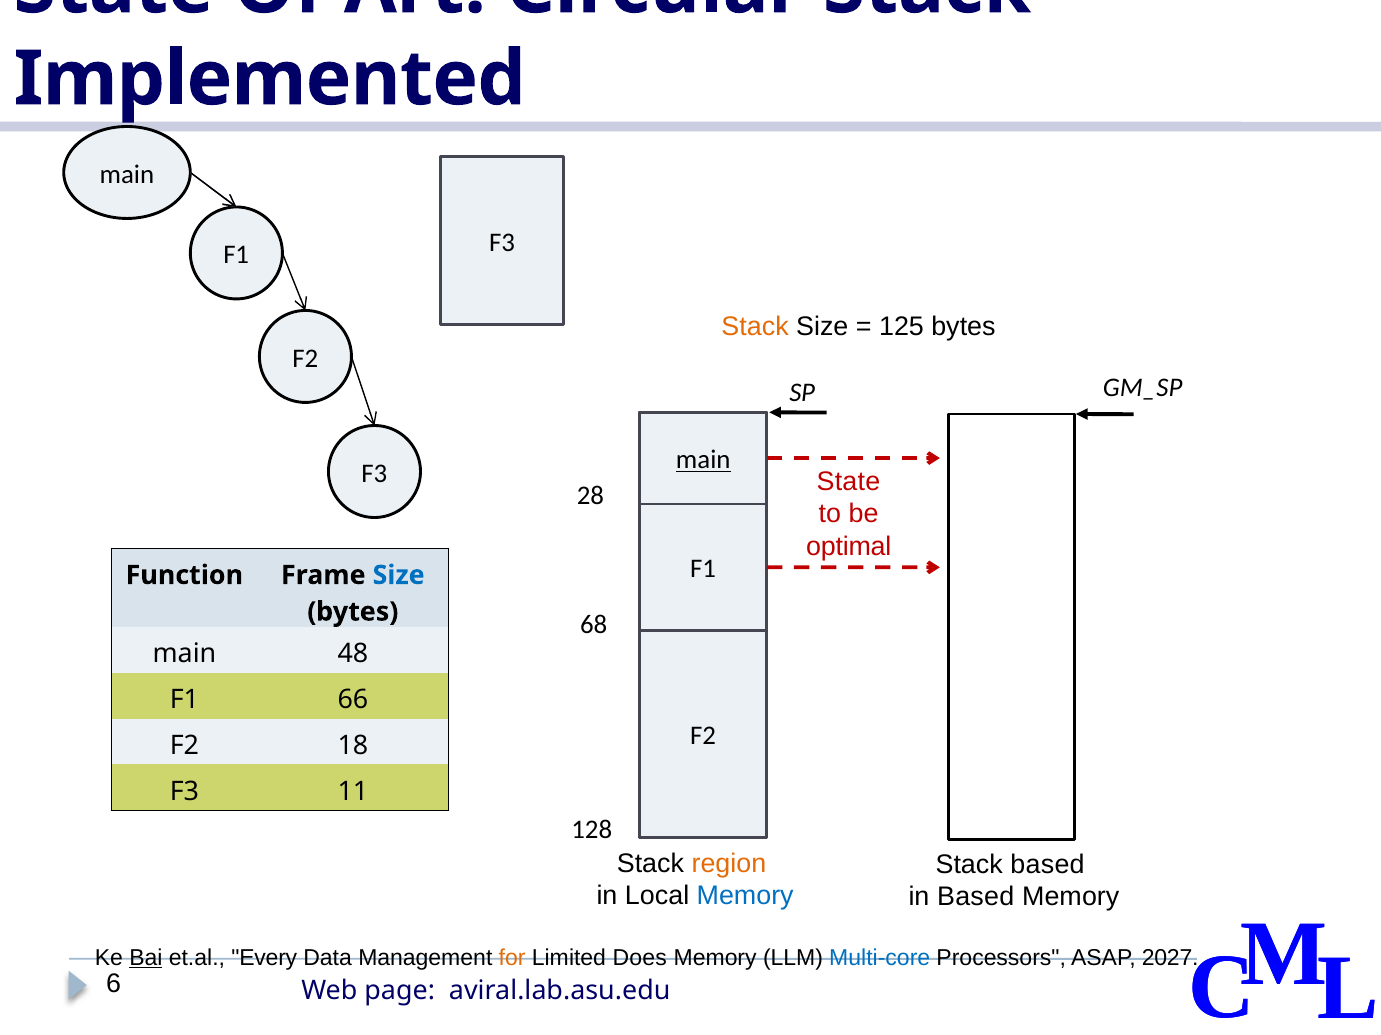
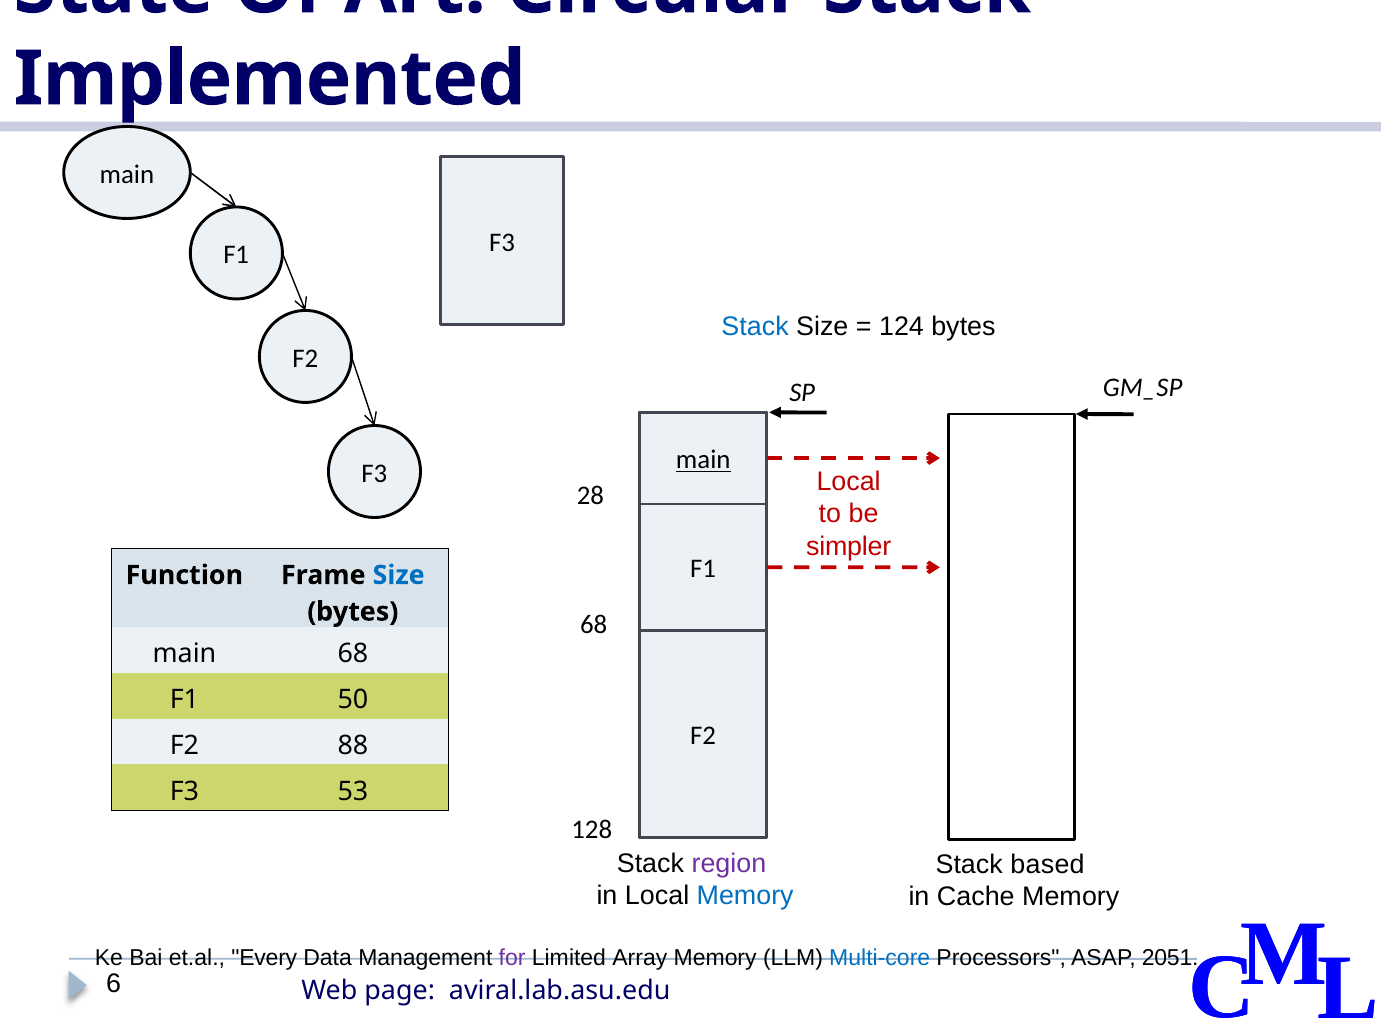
Stack at (755, 327) colour: orange -> blue
125: 125 -> 124
State at (848, 482): State -> Local
optimal: optimal -> simpler
main 48: 48 -> 68
66: 66 -> 50
18: 18 -> 88
11: 11 -> 53
region colour: orange -> purple
in Based: Based -> Cache
Bai underline: present -> none
for colour: orange -> purple
Does: Does -> Array
2027: 2027 -> 2051
